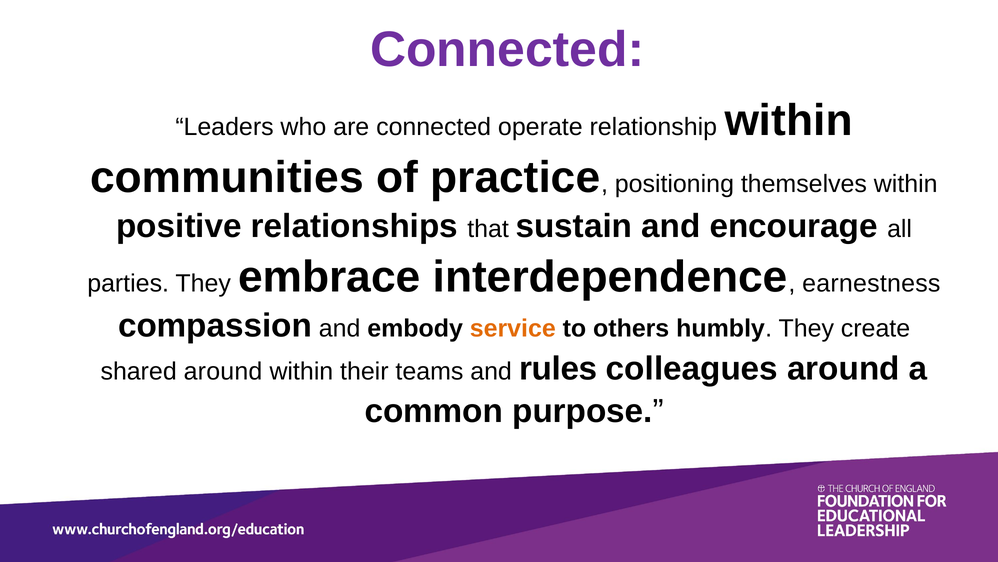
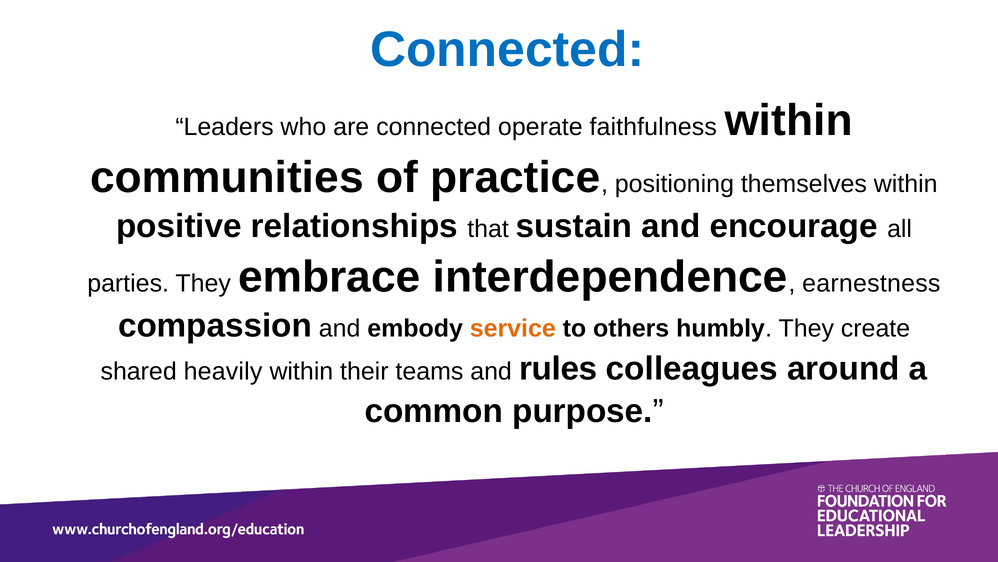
Connected at (507, 49) colour: purple -> blue
relationship: relationship -> faithfulness
shared around: around -> heavily
